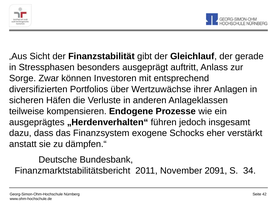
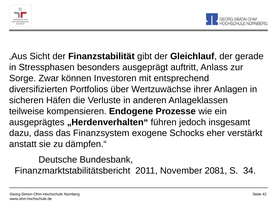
2091: 2091 -> 2081
